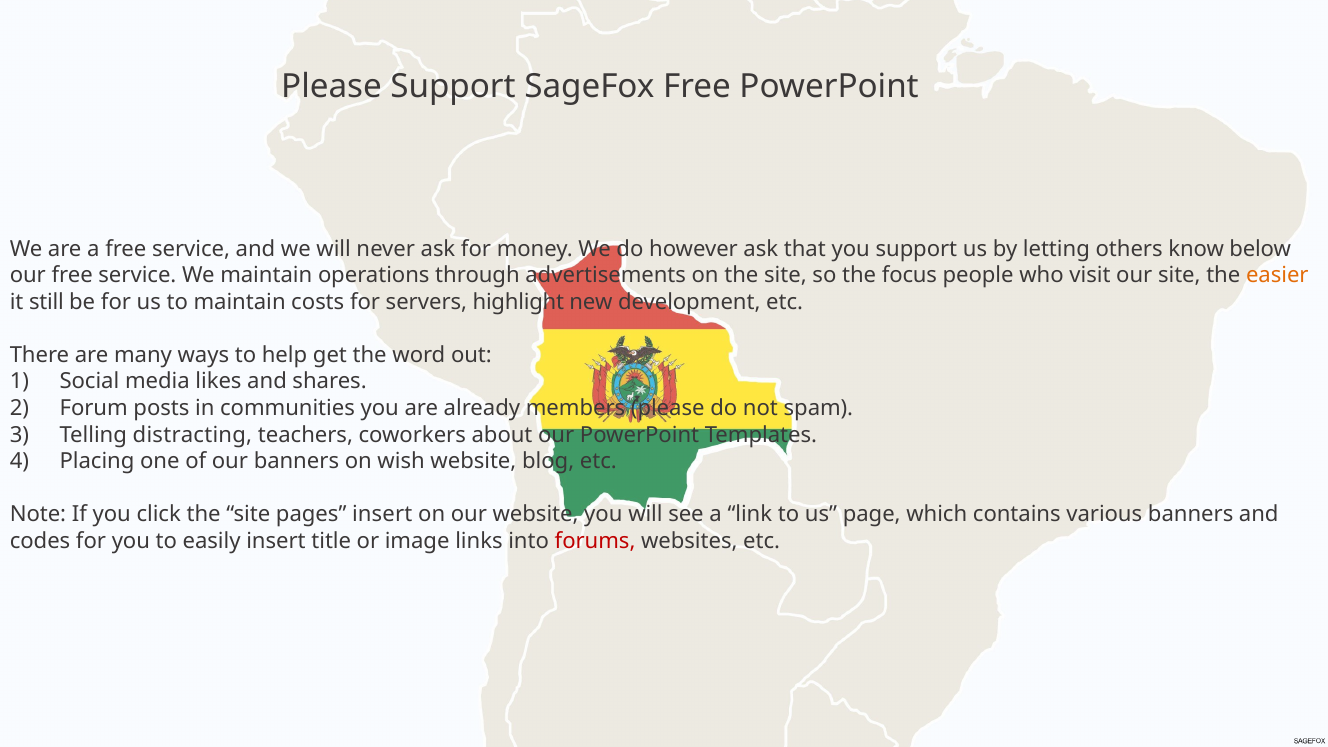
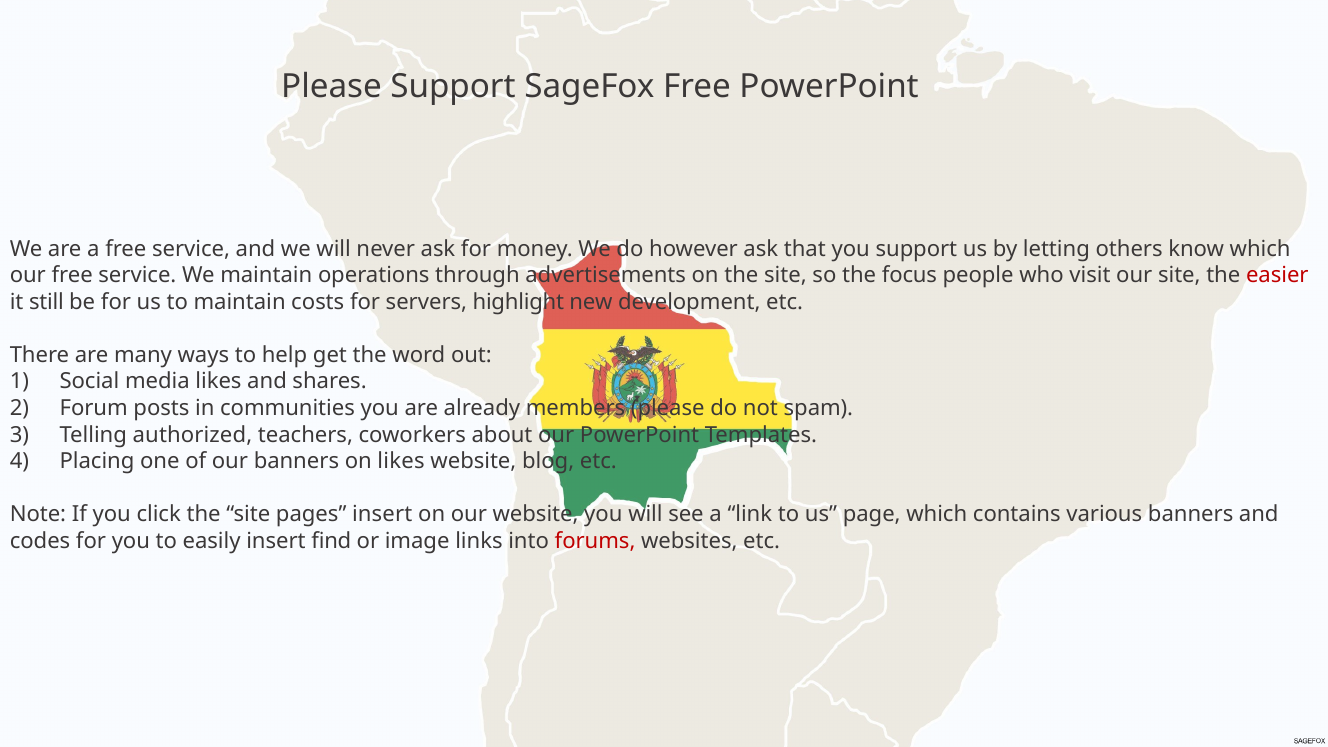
know below: below -> which
easier colour: orange -> red
distracting: distracting -> authorized
on wish: wish -> likes
title: title -> find
